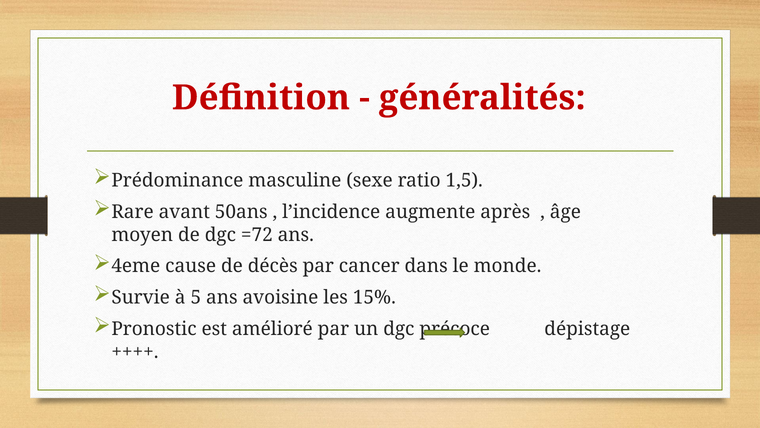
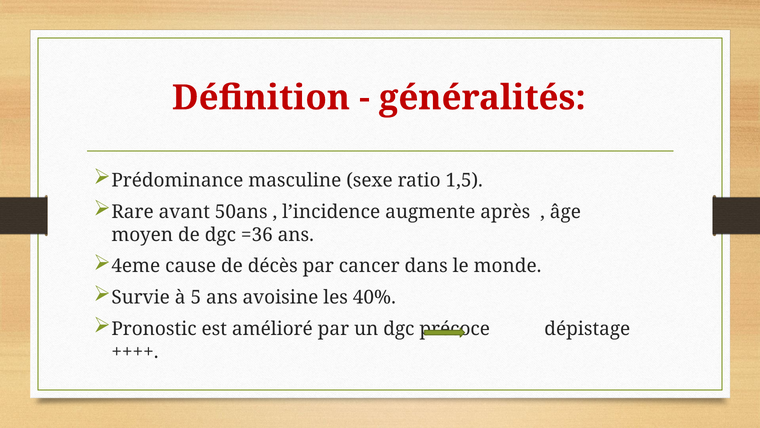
=72: =72 -> =36
15%: 15% -> 40%
